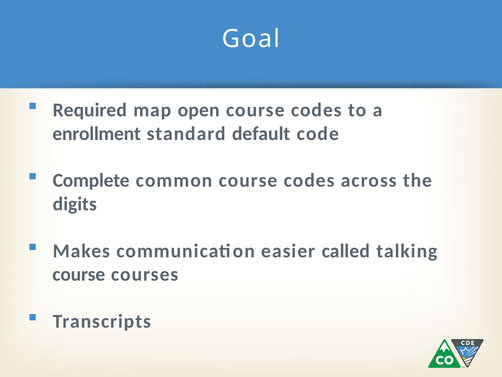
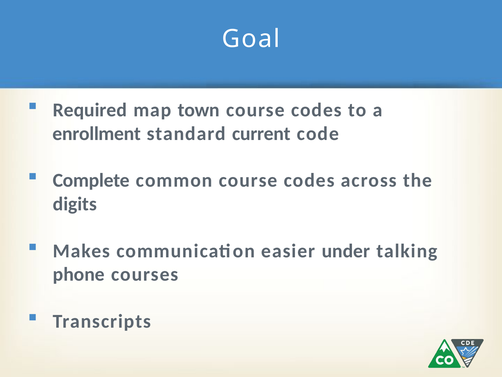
open: open -> town
default: default -> current
called: called -> under
course at (79, 274): course -> phone
